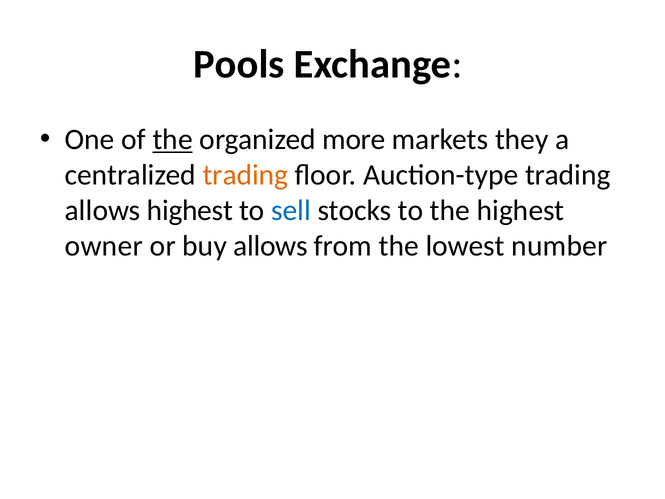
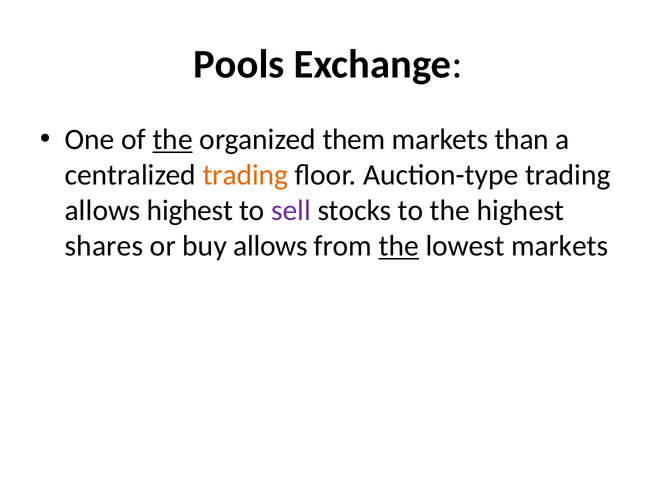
more: more -> them
they: they -> than
sell colour: blue -> purple
owner: owner -> shares
the at (399, 246) underline: none -> present
lowest number: number -> markets
